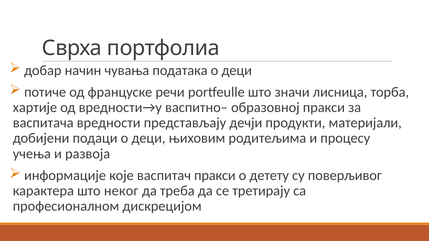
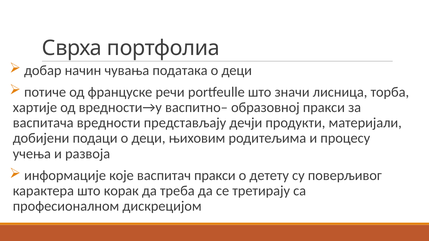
неког: неког -> корак
